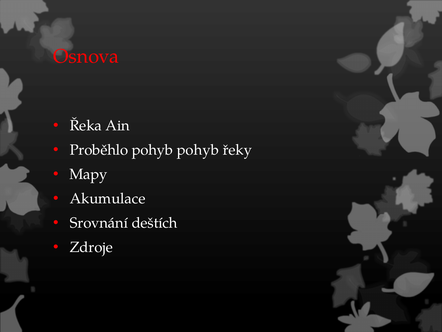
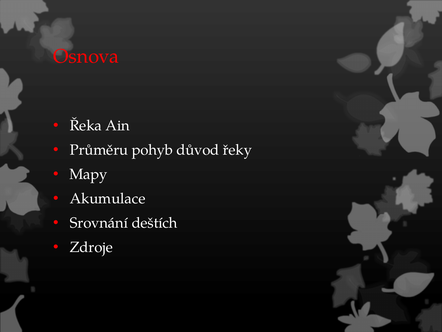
Proběhlo: Proběhlo -> Průměru
pohyb pohyb: pohyb -> důvod
